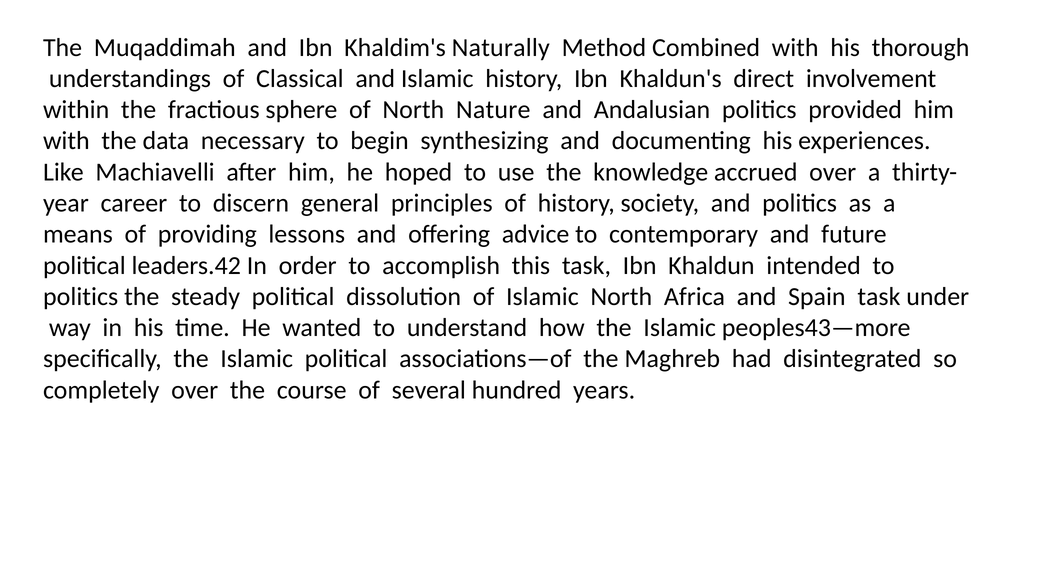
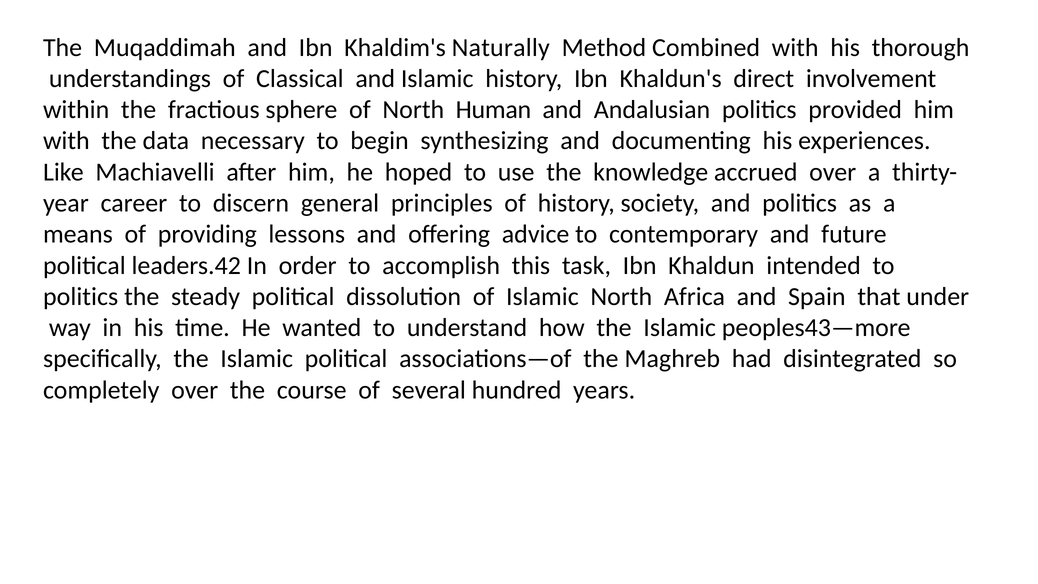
Nature: Nature -> Human
Spain task: task -> that
